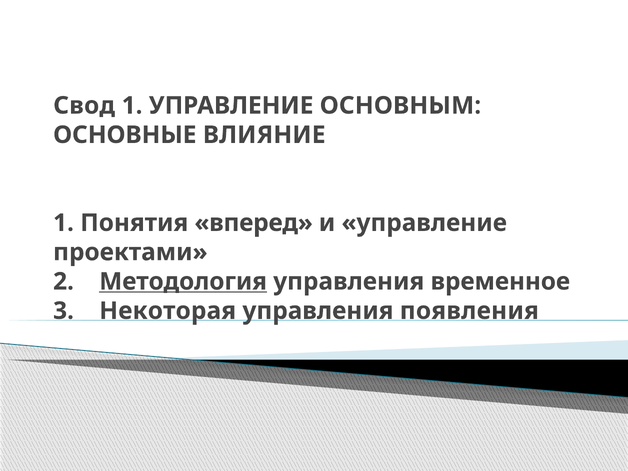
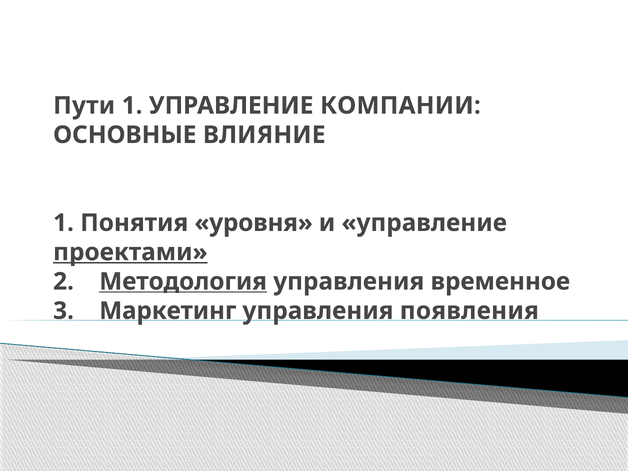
Свод: Свод -> Пути
ОСНОВНЫМ: ОСНОВНЫМ -> КОМПАНИИ
вперед: вперед -> уровня
проектами underline: none -> present
Некоторая: Некоторая -> Маркетинг
